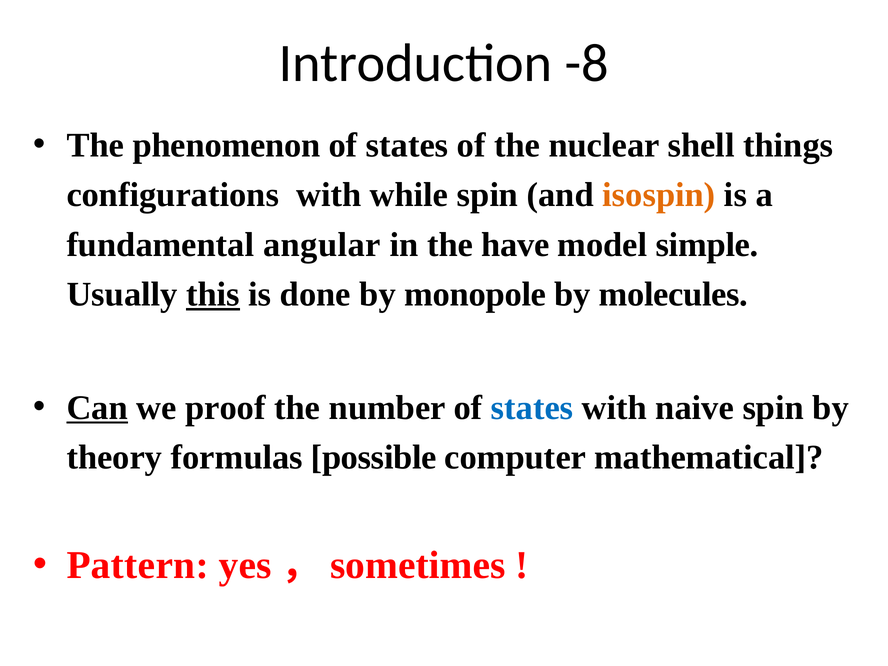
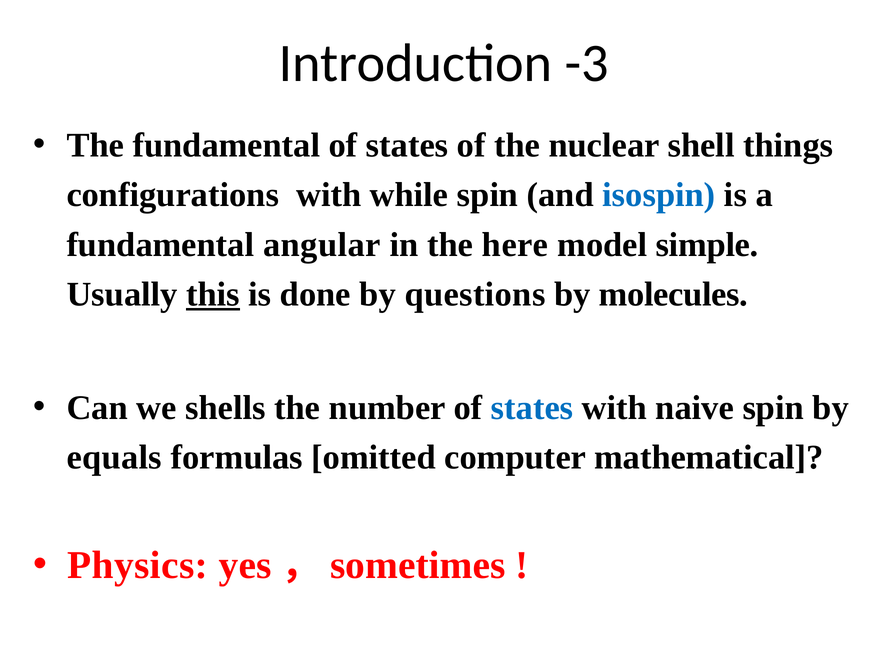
-8: -8 -> -3
The phenomenon: phenomenon -> fundamental
isospin colour: orange -> blue
have: have -> here
monopole: monopole -> questions
Can underline: present -> none
proof: proof -> shells
theory: theory -> equals
possible: possible -> omitted
Pattern: Pattern -> Physics
